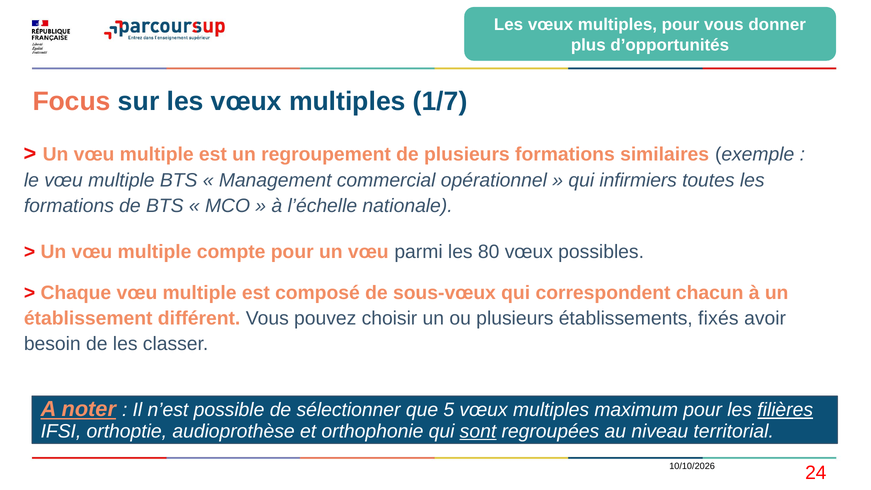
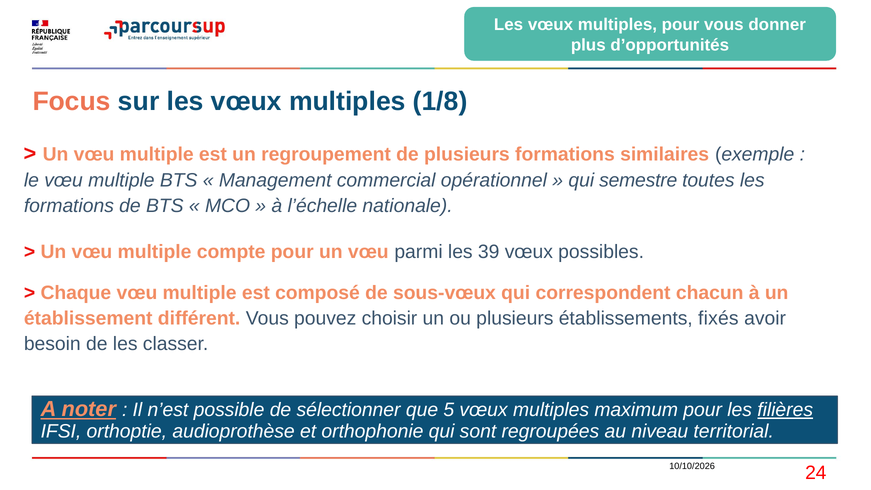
1/7: 1/7 -> 1/8
infirmiers: infirmiers -> semestre
80: 80 -> 39
sont underline: present -> none
